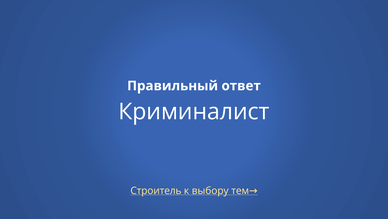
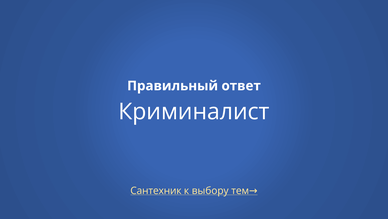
Строитель: Строитель -> Сантехник
